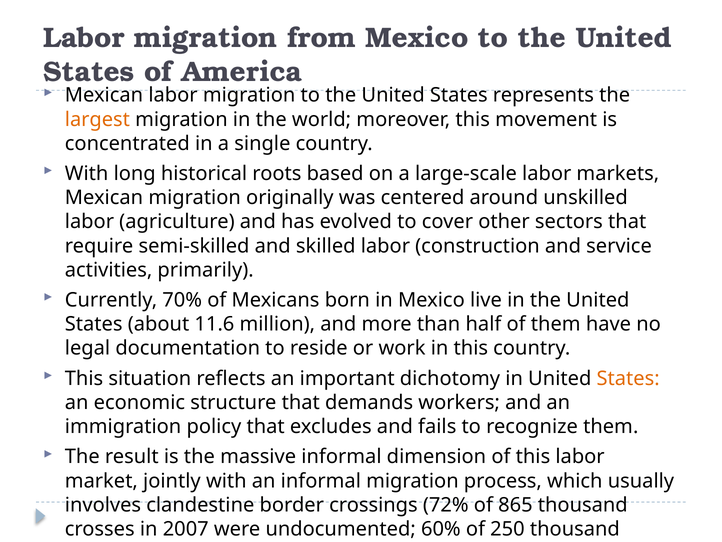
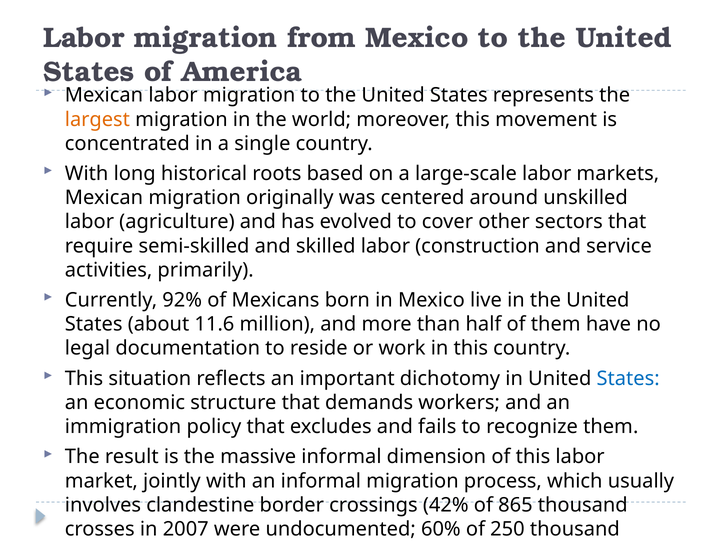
70%: 70% -> 92%
States at (628, 378) colour: orange -> blue
72%: 72% -> 42%
